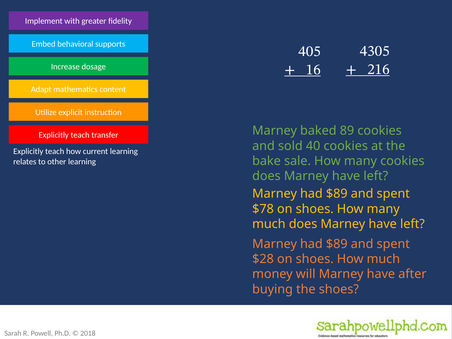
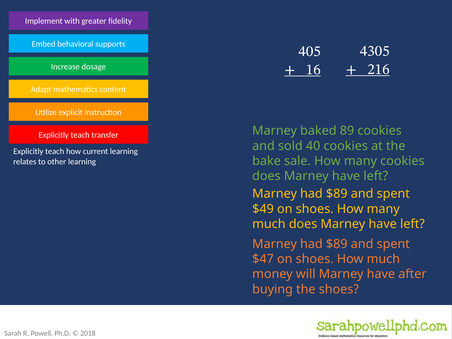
$78: $78 -> $49
$28: $28 -> $47
